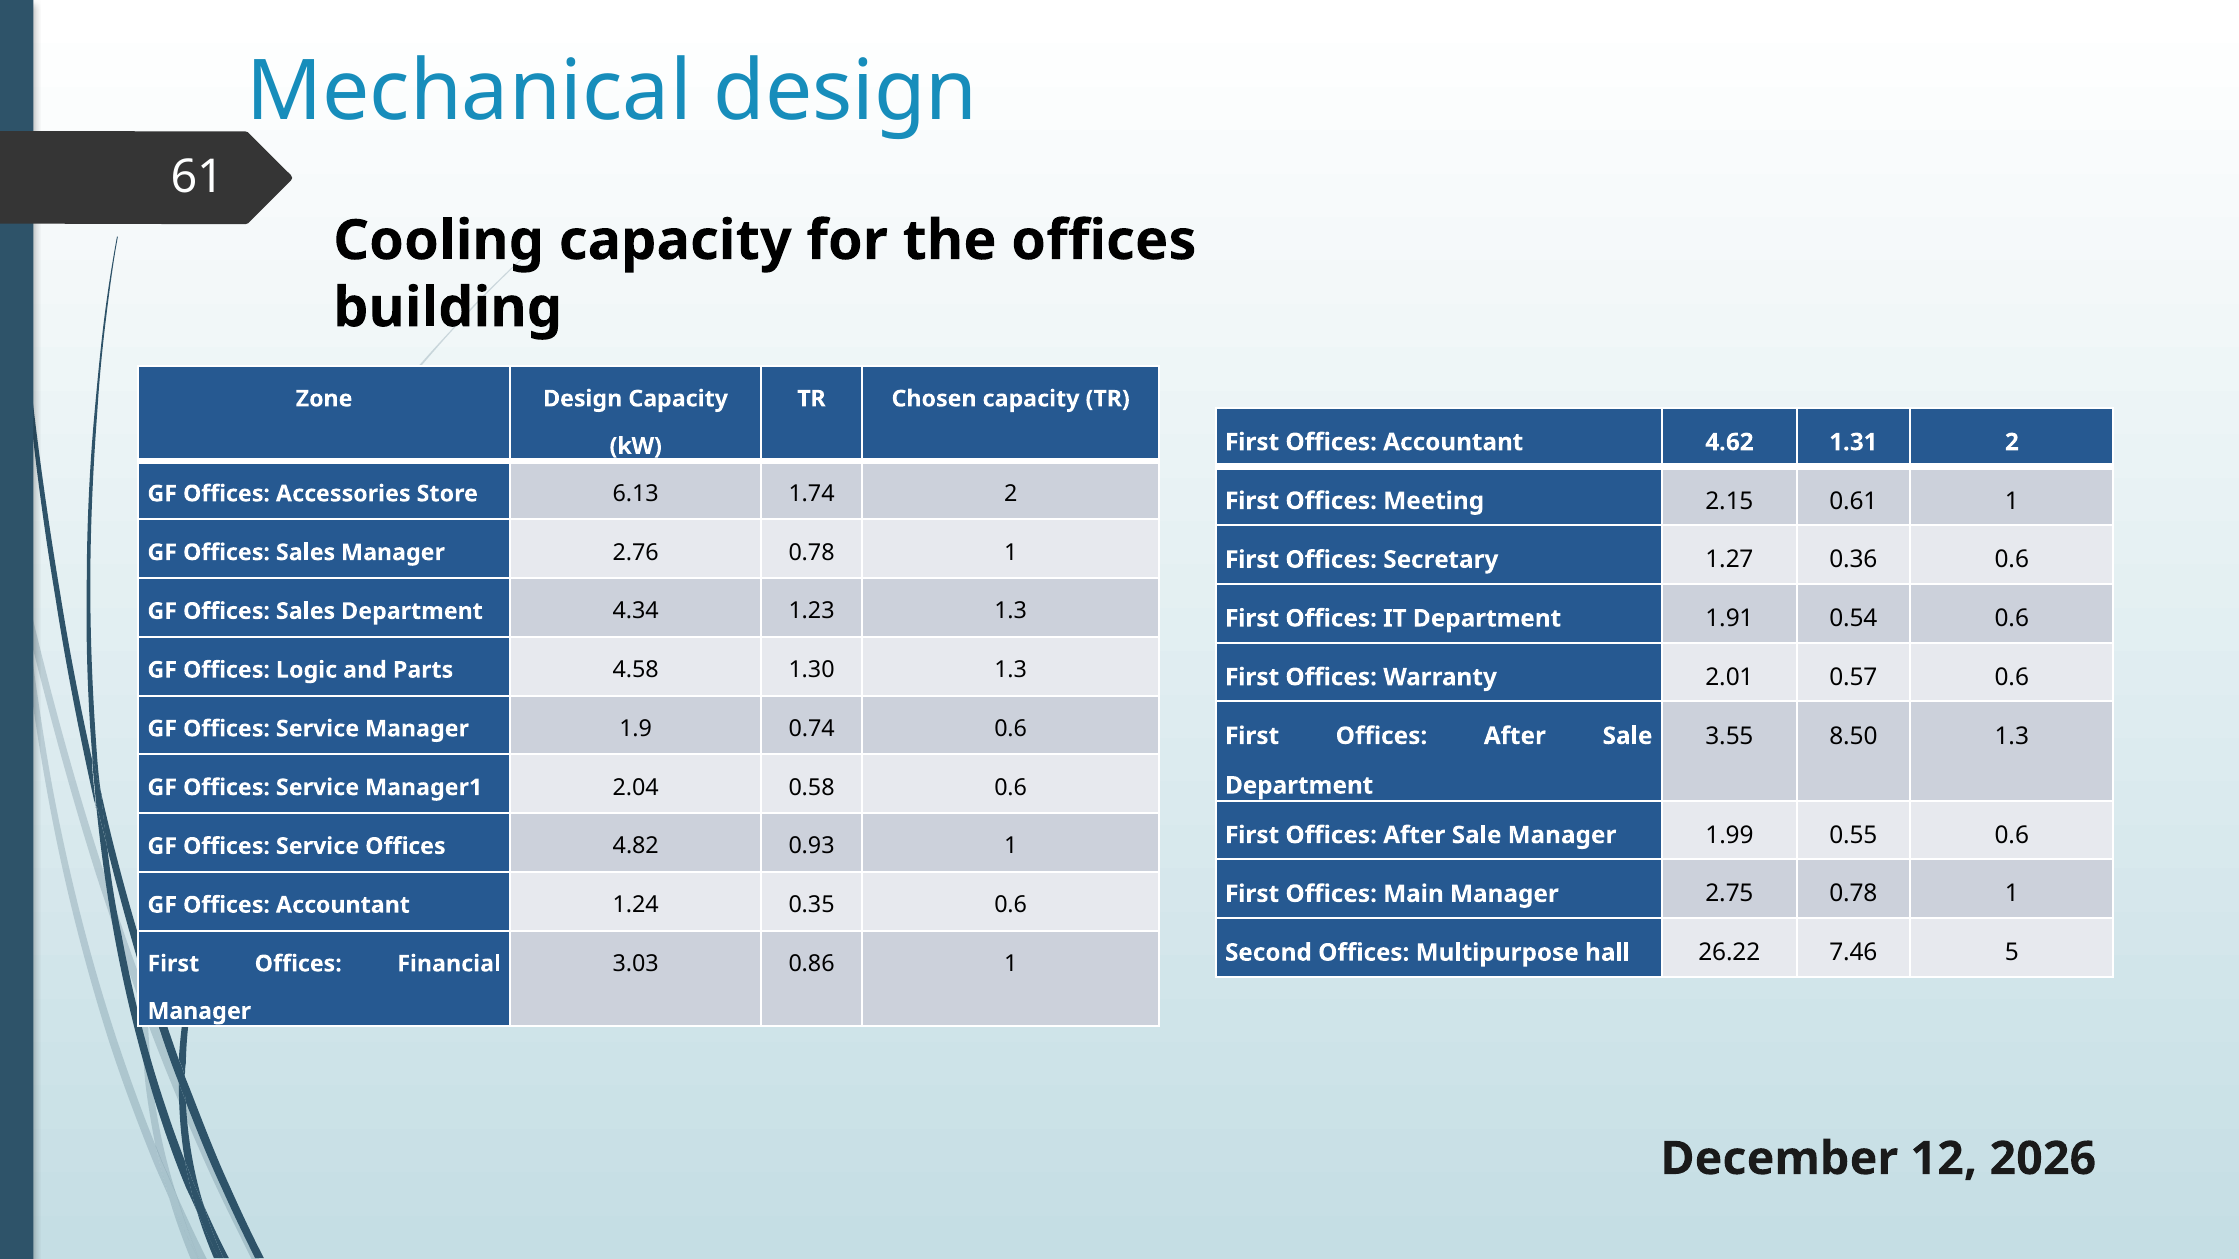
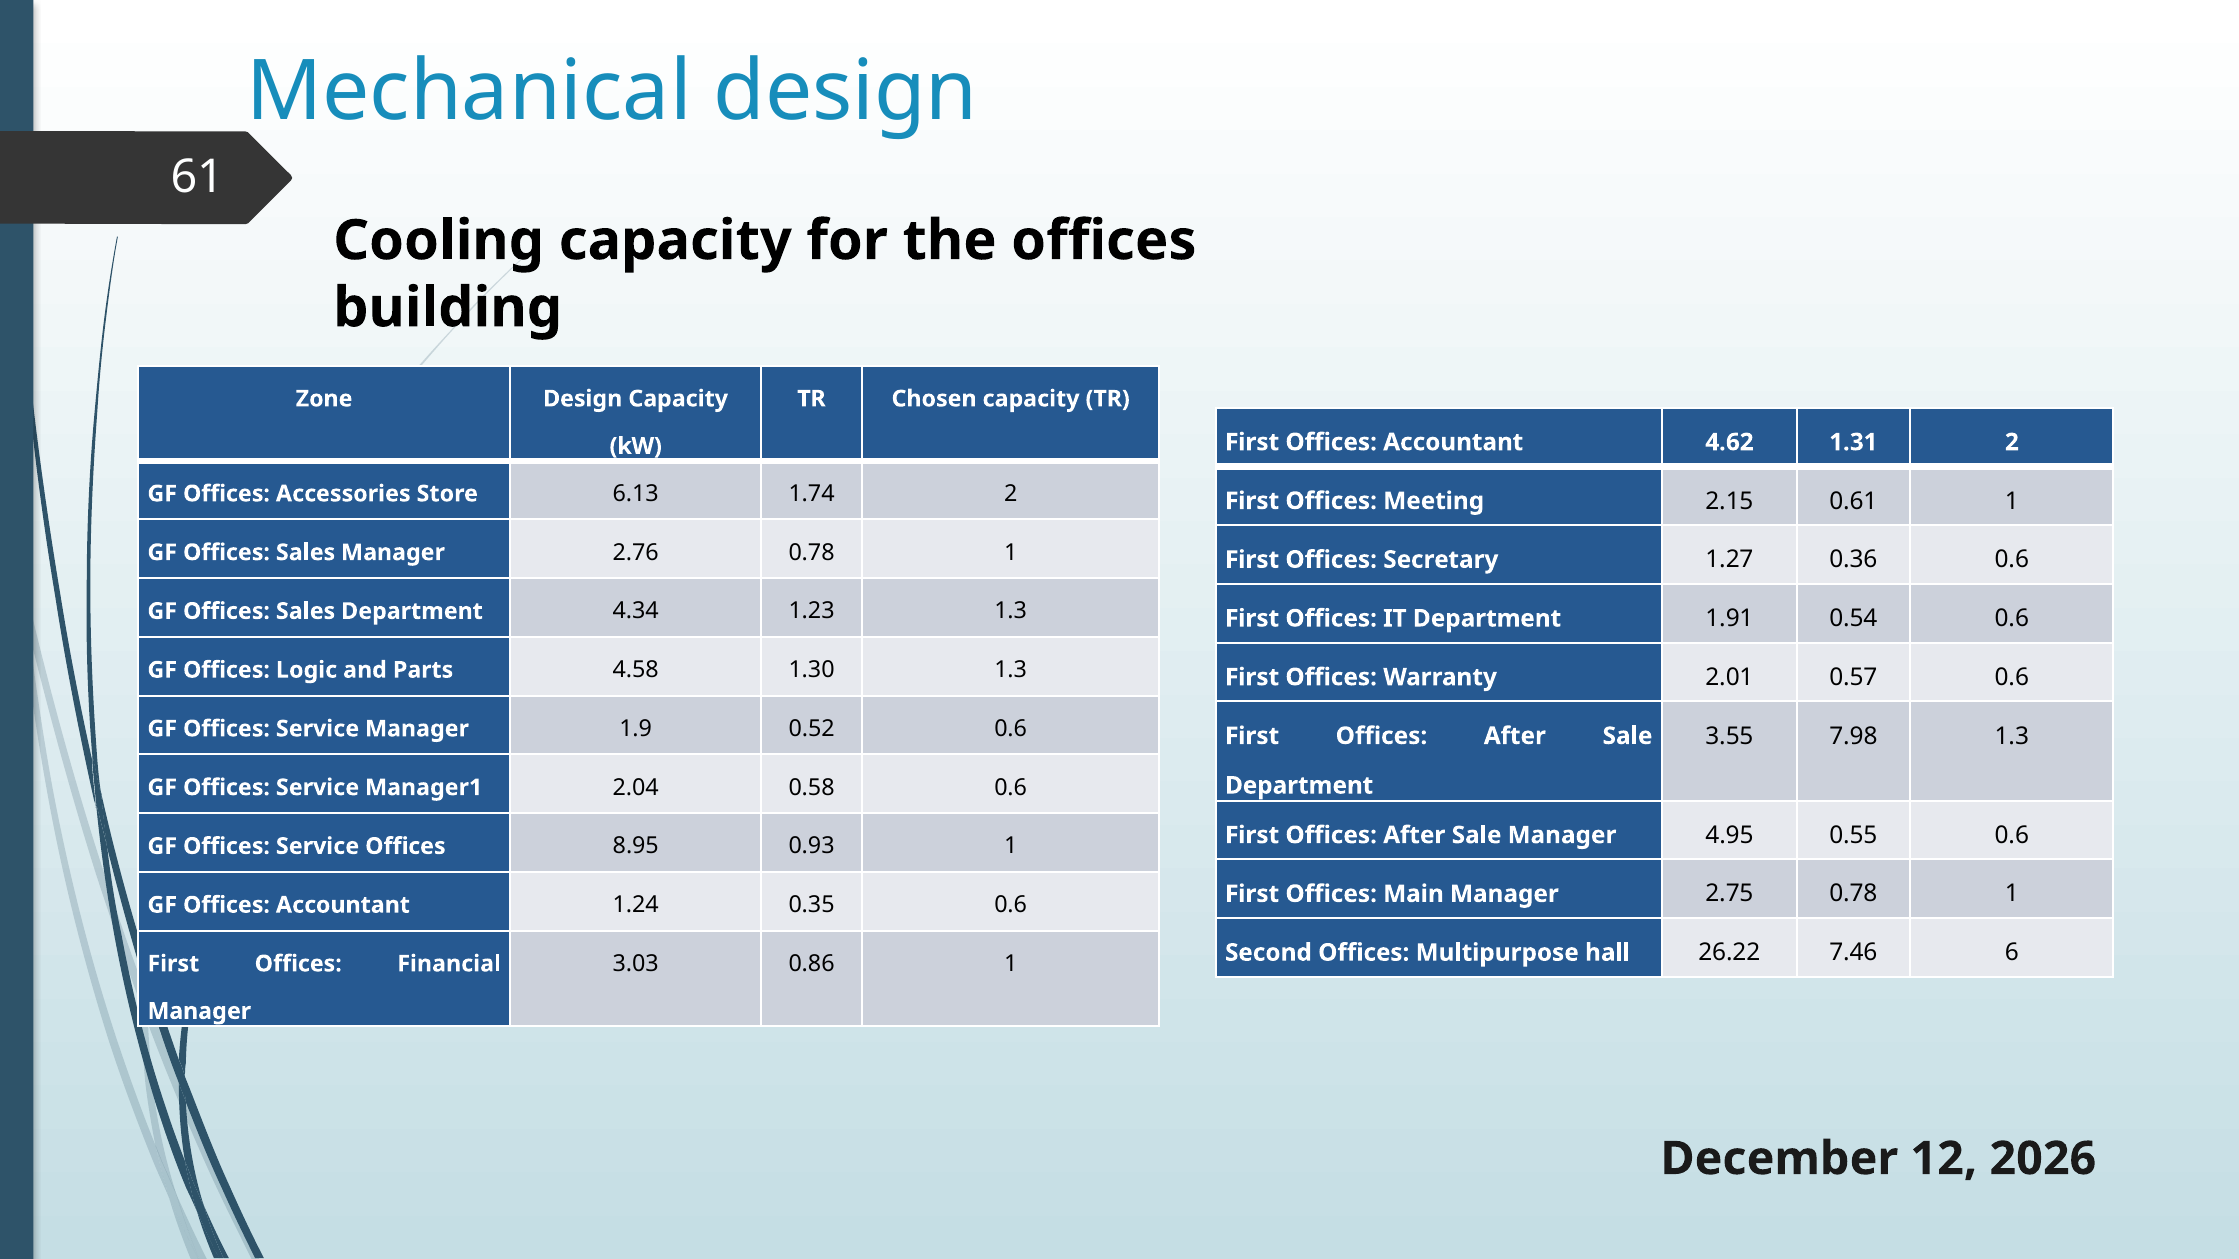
0.74: 0.74 -> 0.52
8.50: 8.50 -> 7.98
1.99: 1.99 -> 4.95
4.82: 4.82 -> 8.95
5: 5 -> 6
